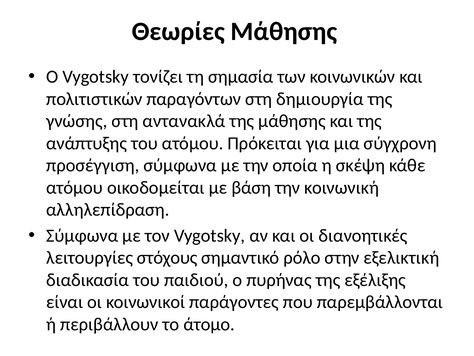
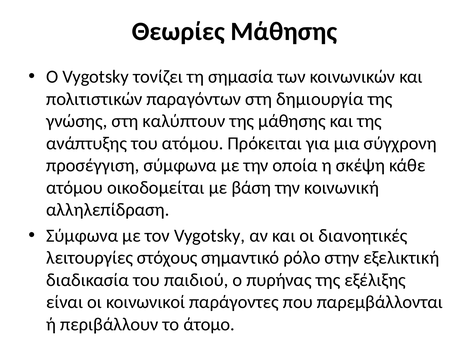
αντανακλά: αντανακλά -> καλύπτουν
